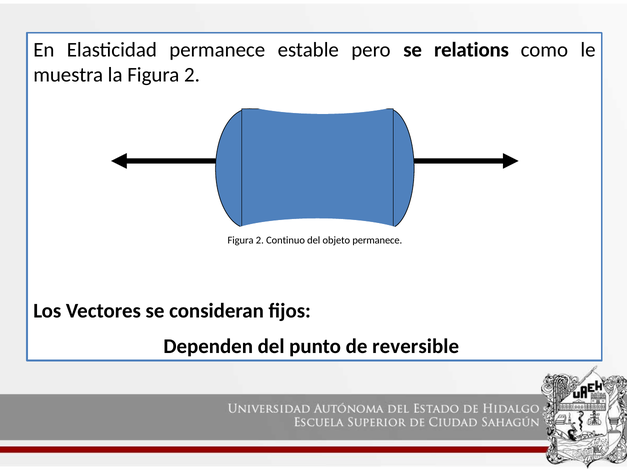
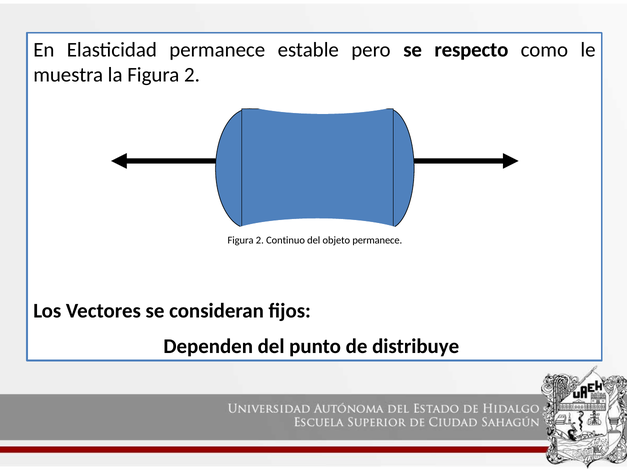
relations: relations -> respecto
reversible: reversible -> distribuye
